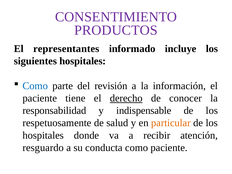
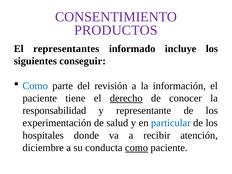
siguientes hospitales: hospitales -> conseguir
indispensable: indispensable -> representante
respetuosamente: respetuosamente -> experimentación
particular colour: orange -> blue
resguardo: resguardo -> diciembre
como at (137, 148) underline: none -> present
